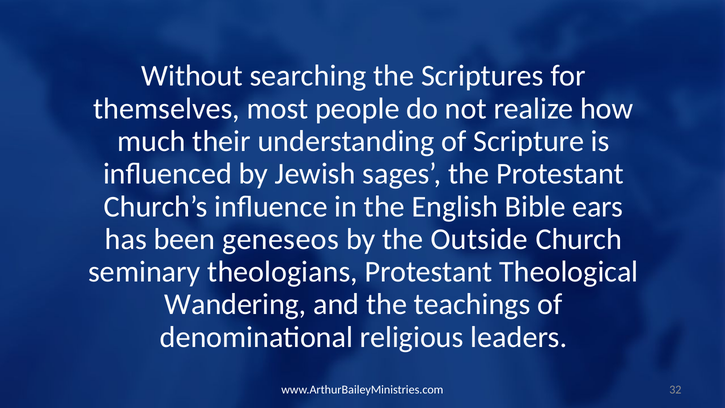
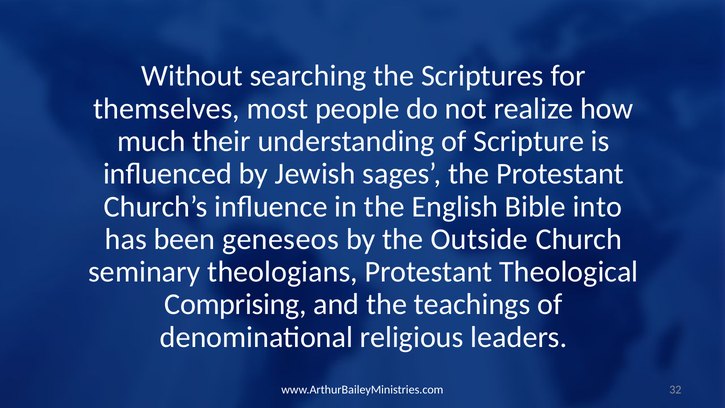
ears: ears -> into
Wandering: Wandering -> Comprising
